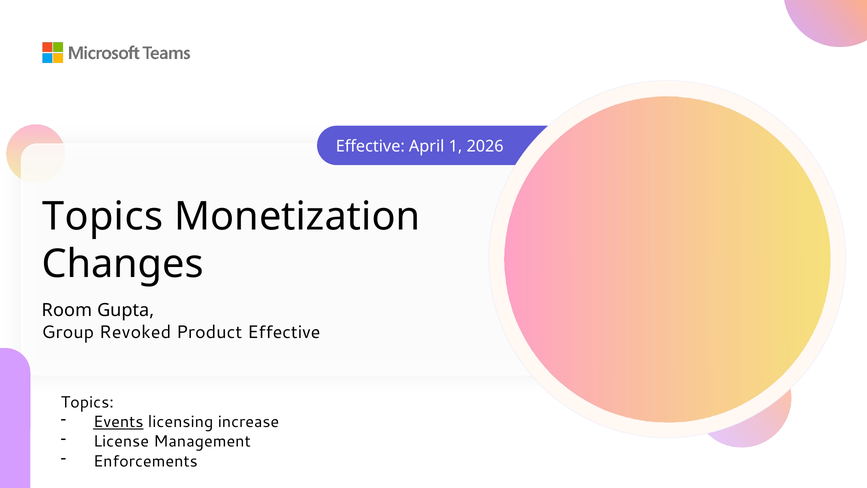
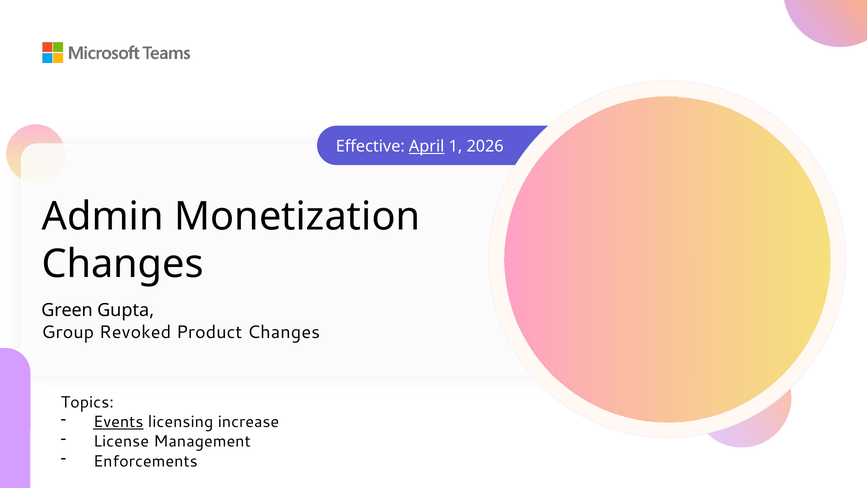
April underline: none -> present
Topics at (103, 216): Topics -> Admin
Room: Room -> Green
Product Effective: Effective -> Changes
